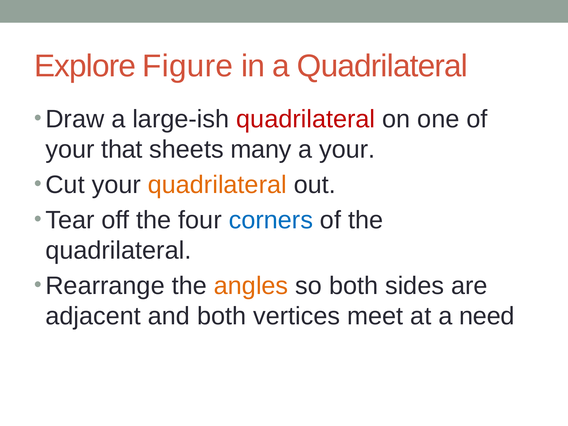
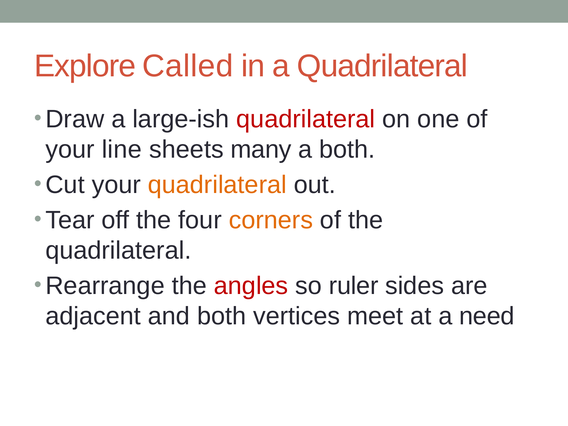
Figure: Figure -> Called
that: that -> line
a your: your -> both
corners colour: blue -> orange
angles colour: orange -> red
so both: both -> ruler
